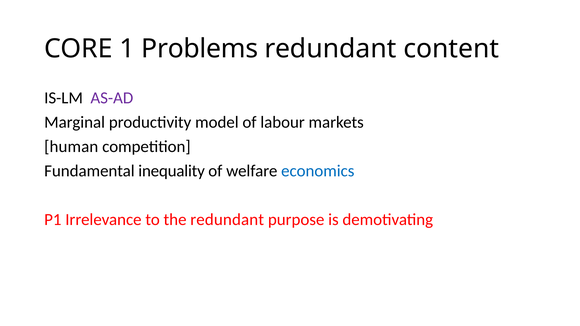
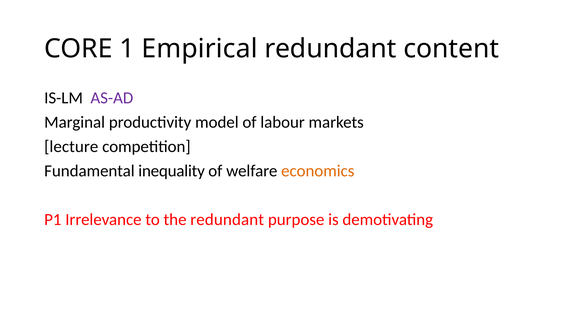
Problems: Problems -> Empirical
human: human -> lecture
economics colour: blue -> orange
